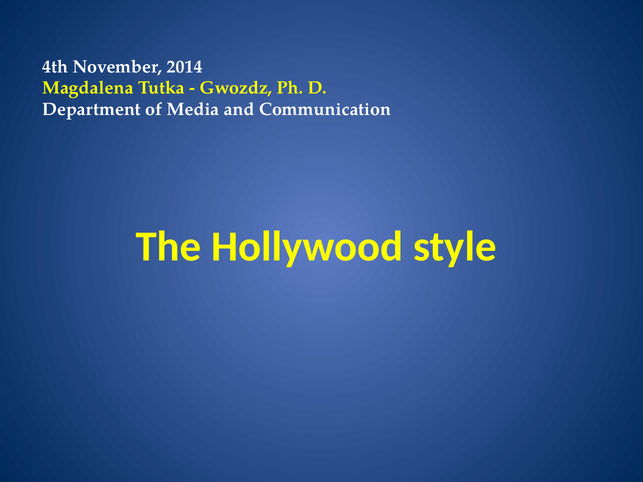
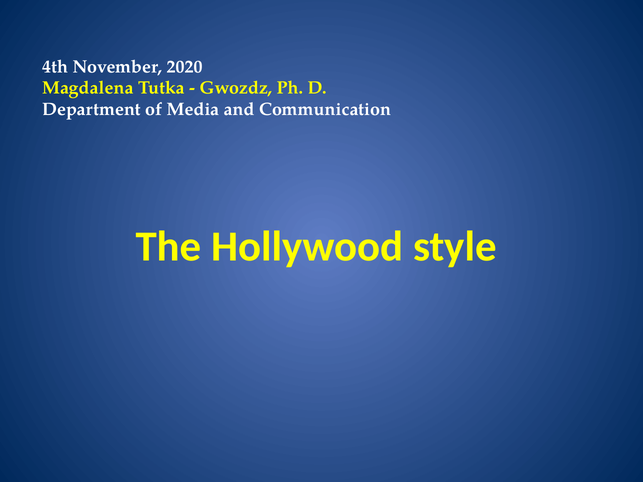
2014: 2014 -> 2020
